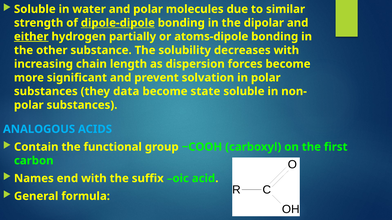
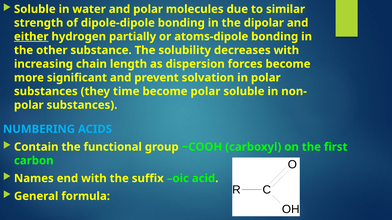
dipole-dipole underline: present -> none
data: data -> time
become state: state -> polar
ANALOGOUS: ANALOGOUS -> NUMBERING
